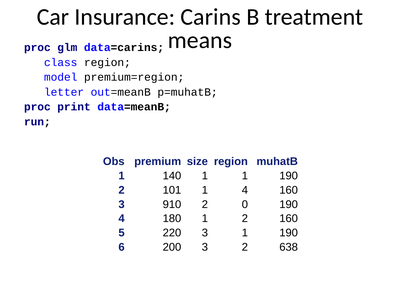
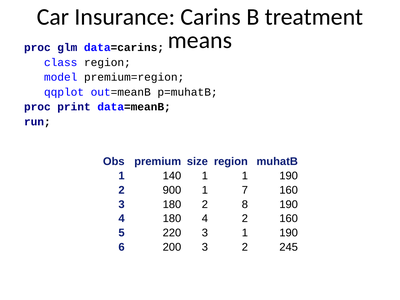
letter: letter -> qqplot
101: 101 -> 900
1 4: 4 -> 7
3 910: 910 -> 180
0: 0 -> 8
180 1: 1 -> 4
638: 638 -> 245
